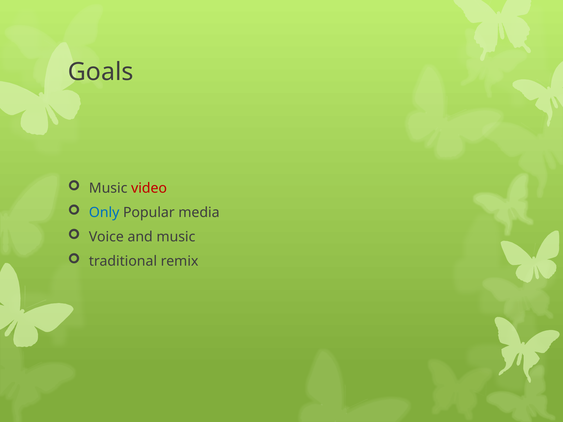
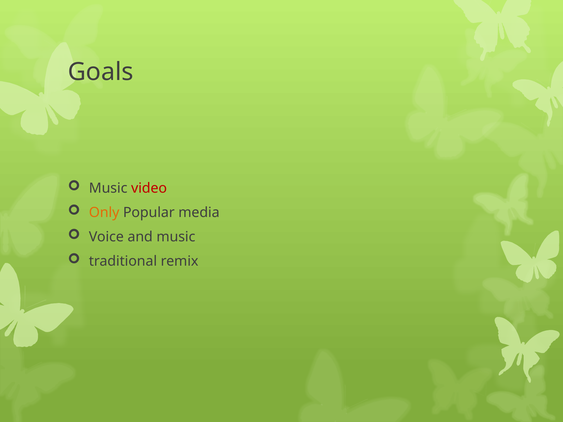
Only colour: blue -> orange
